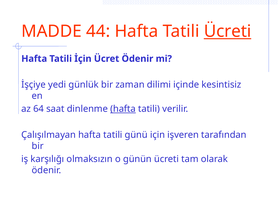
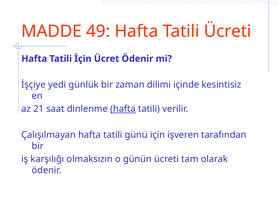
44: 44 -> 49
Ücreti at (228, 31) underline: present -> none
64: 64 -> 21
